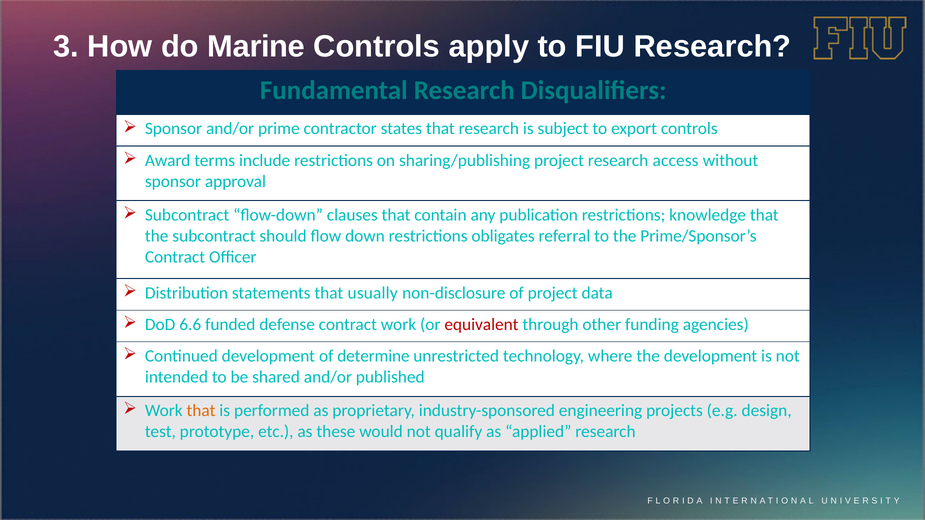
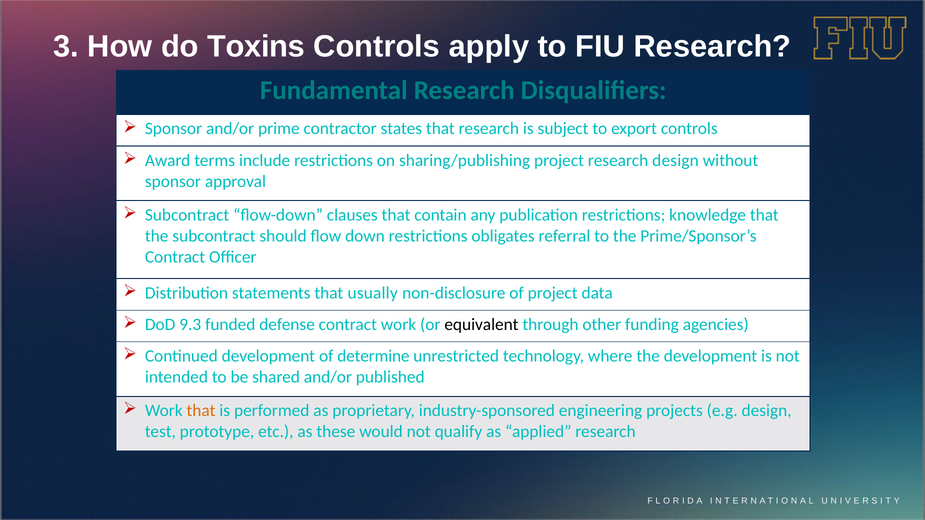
Marine: Marine -> Toxins
research access: access -> design
6.6: 6.6 -> 9.3
equivalent colour: red -> black
